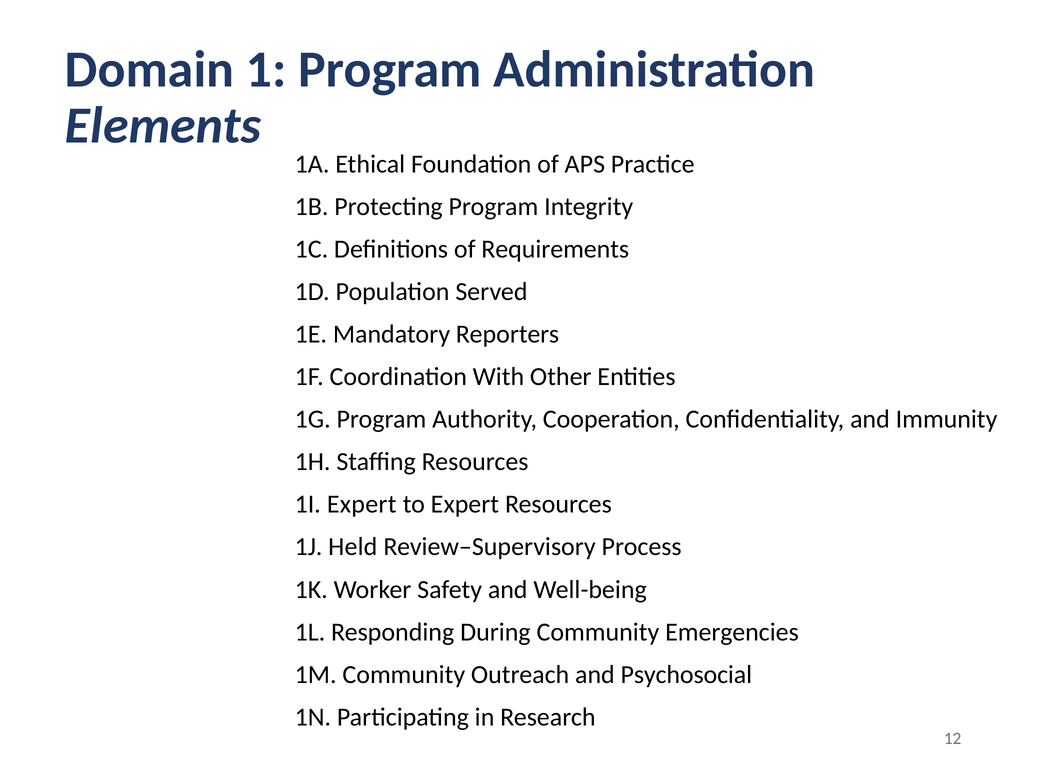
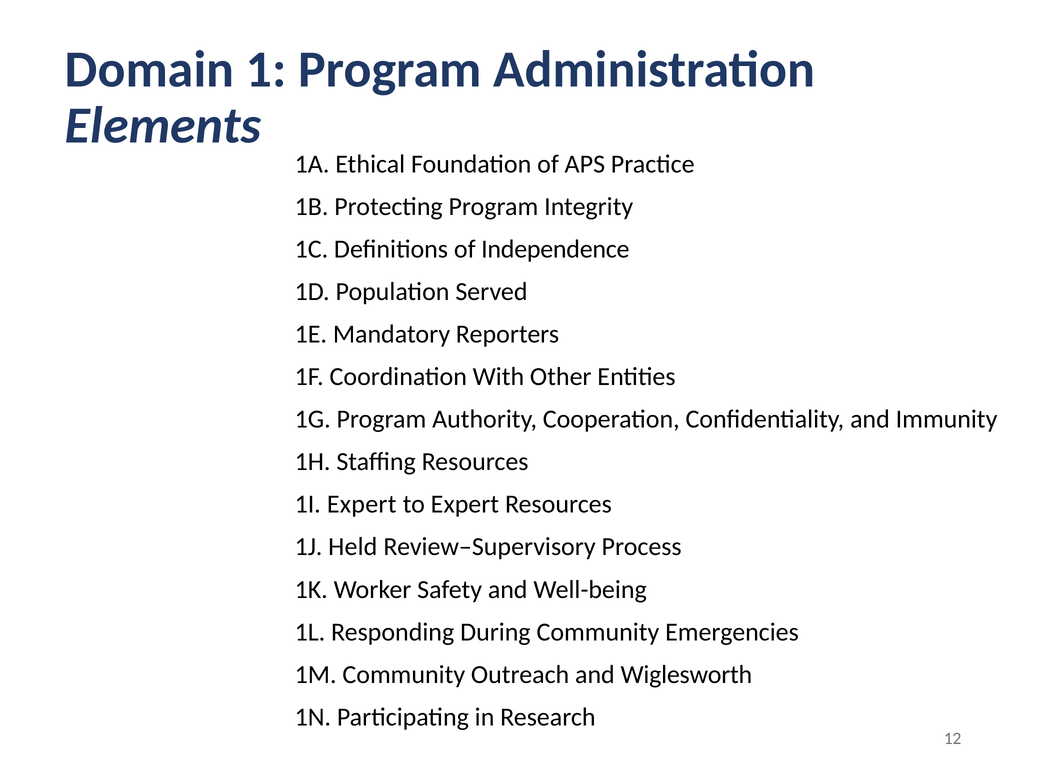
Requirements: Requirements -> Independence
Psychosocial: Psychosocial -> Wiglesworth
